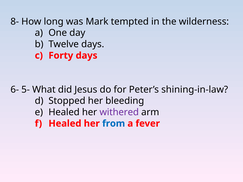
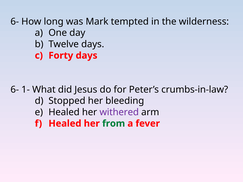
8- at (15, 22): 8- -> 6-
5-: 5- -> 1-
shining-in-law: shining-in-law -> crumbs-in-law
from colour: blue -> green
